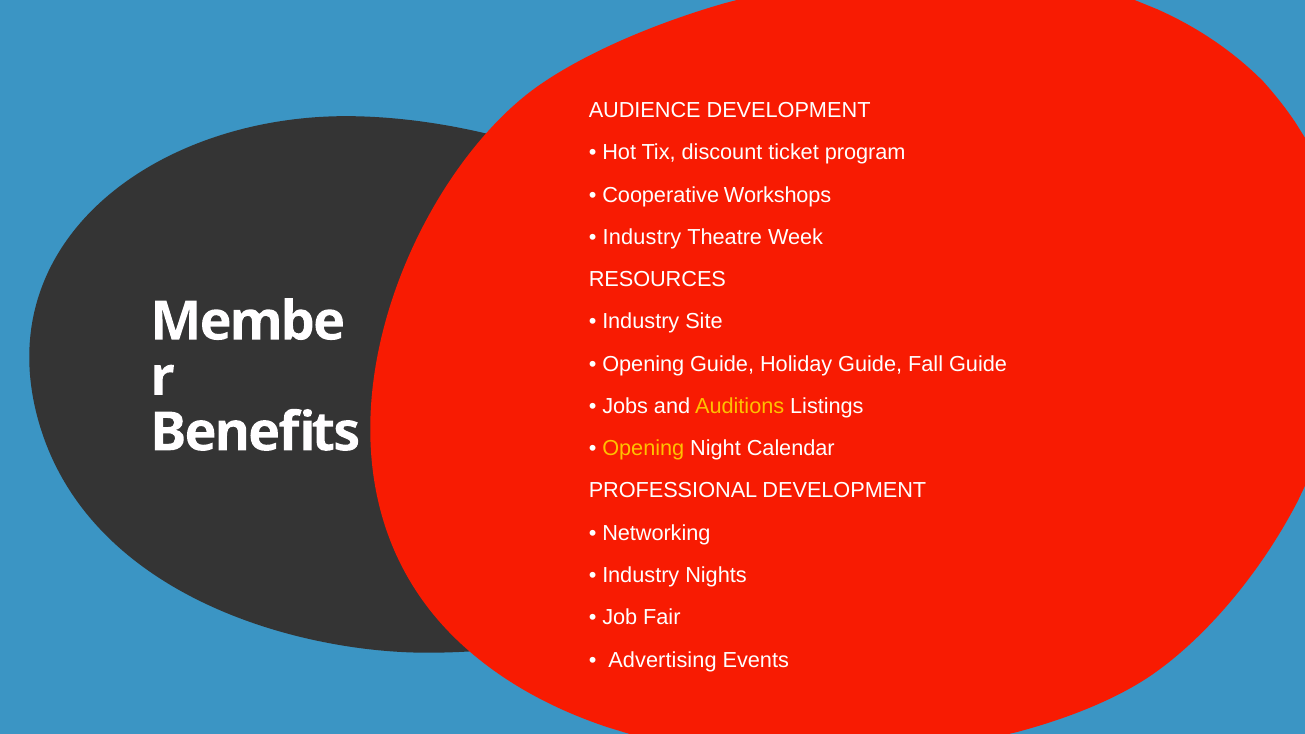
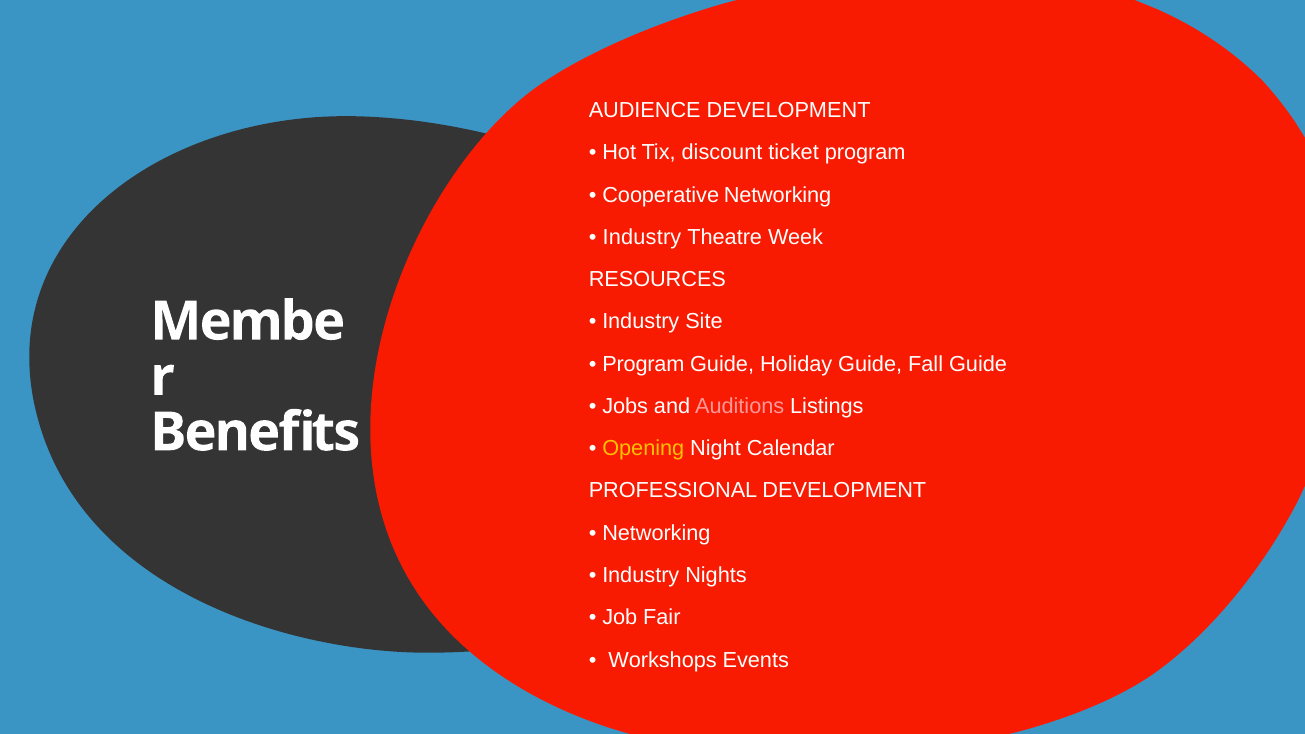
Cooperative Workshops: Workshops -> Networking
Opening at (643, 364): Opening -> Program
Auditions colour: yellow -> pink
Advertising: Advertising -> Workshops
